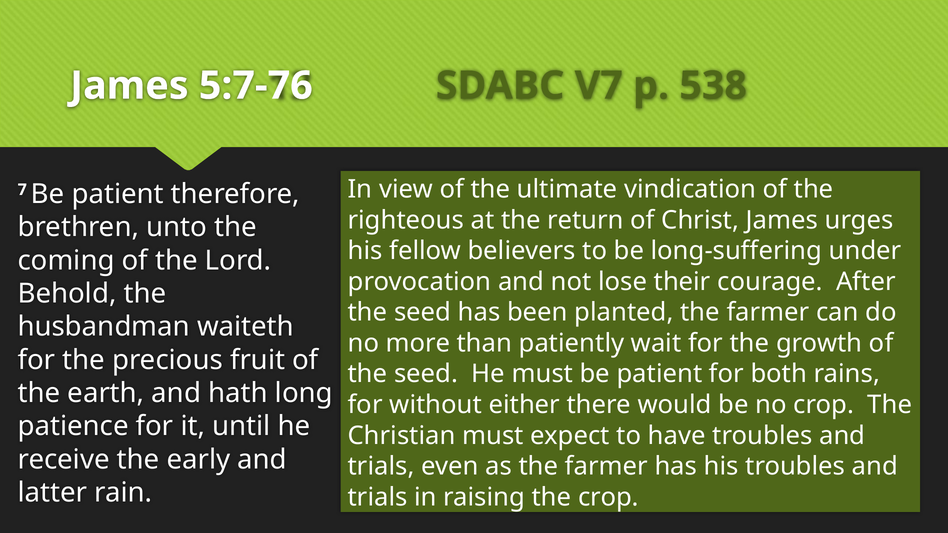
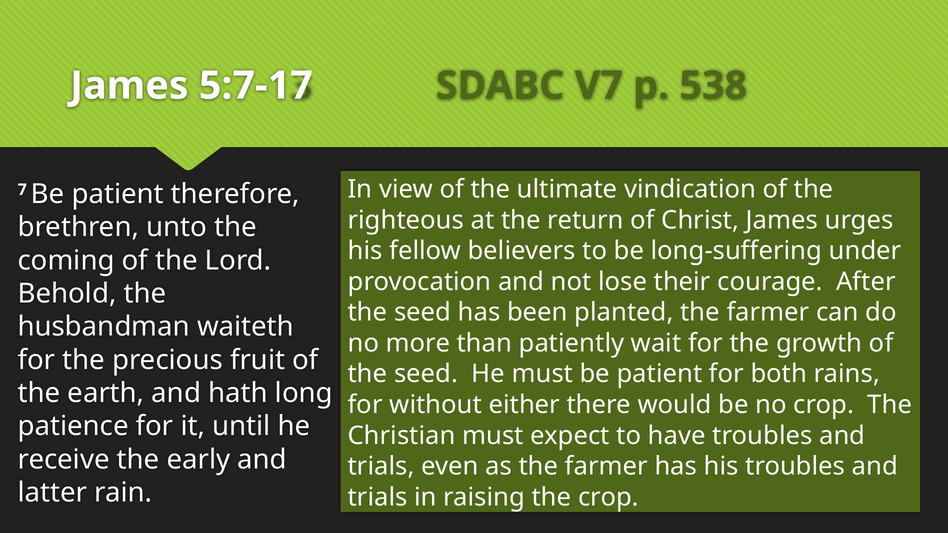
5:7-76: 5:7-76 -> 5:7-17
